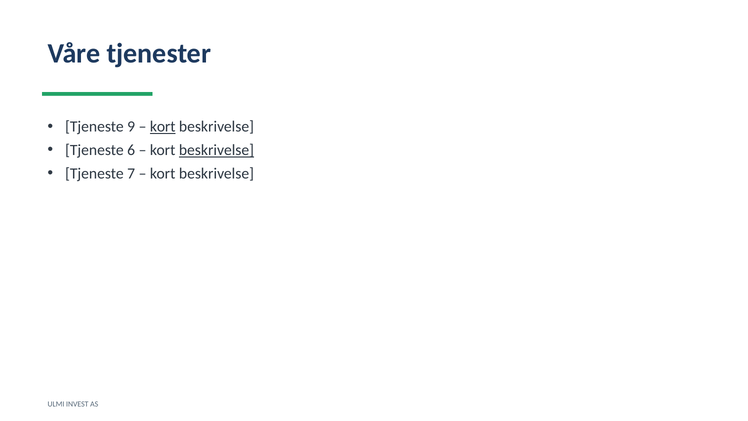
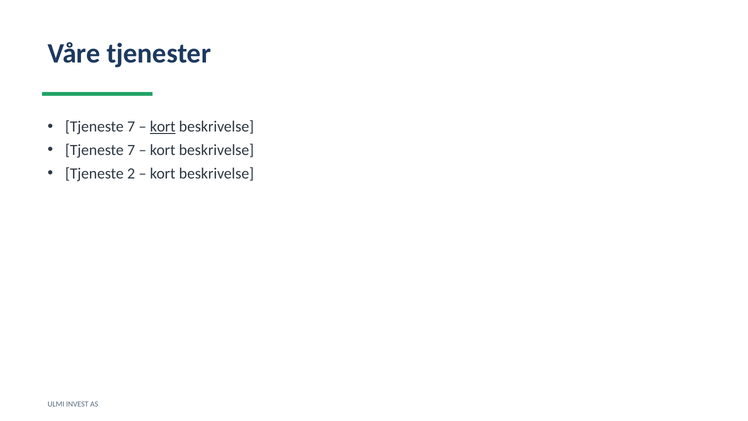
9 at (131, 127): 9 -> 7
6 at (131, 150): 6 -> 7
beskrivelse at (216, 150) underline: present -> none
7: 7 -> 2
